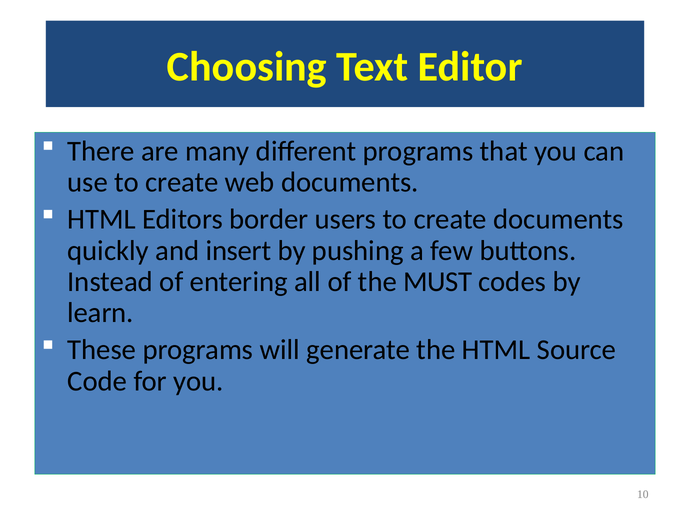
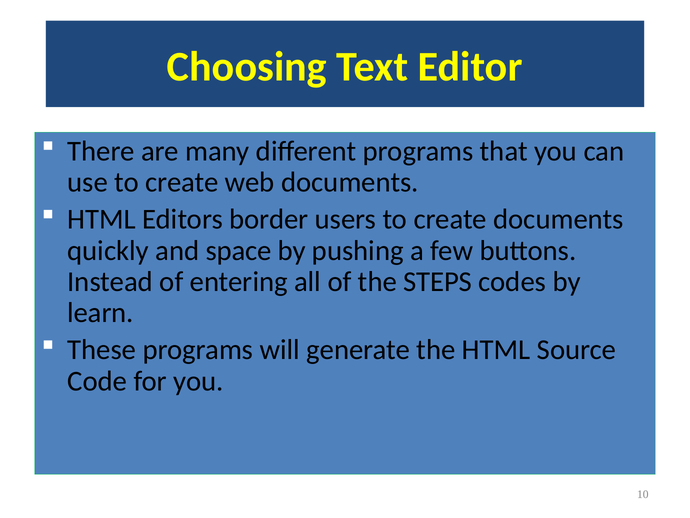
insert: insert -> space
MUST: MUST -> STEPS
